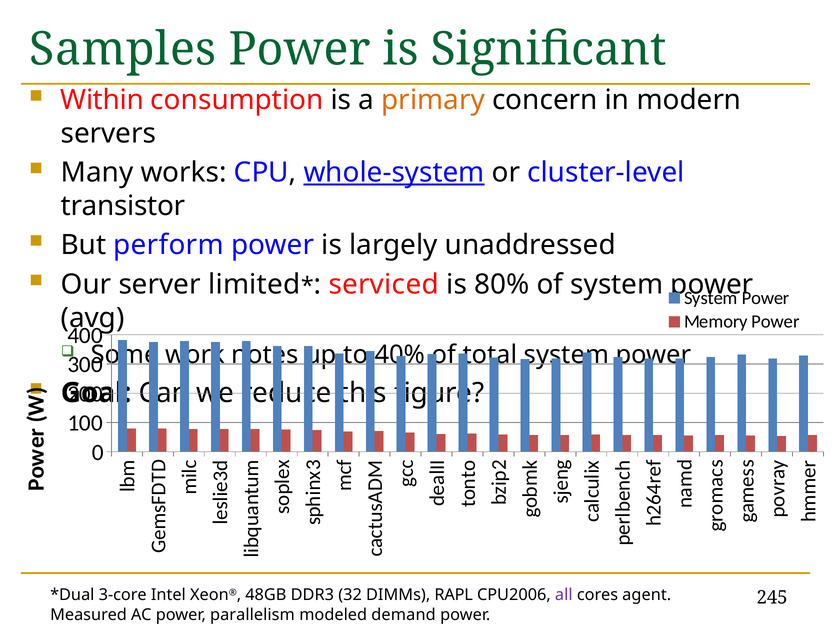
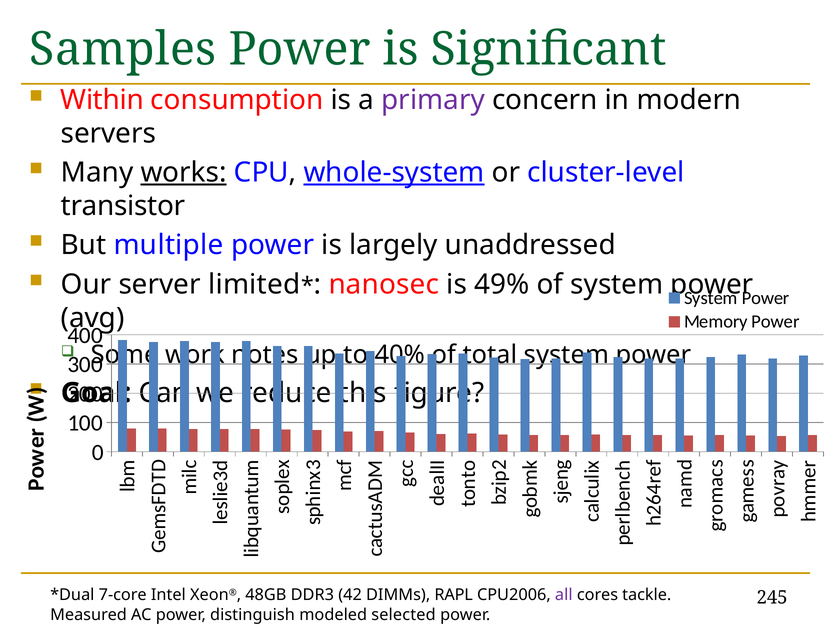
primary colour: orange -> purple
works underline: none -> present
perform: perform -> multiple
serviced: serviced -> nanosec
80%: 80% -> 49%
3-core: 3-core -> 7-core
32: 32 -> 42
agent: agent -> tackle
parallelism: parallelism -> distinguish
demand: demand -> selected
